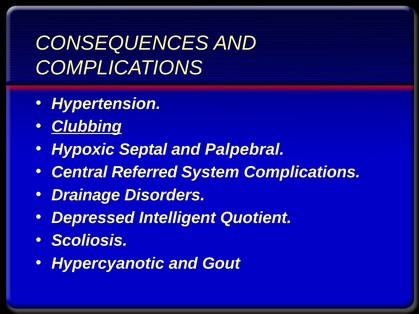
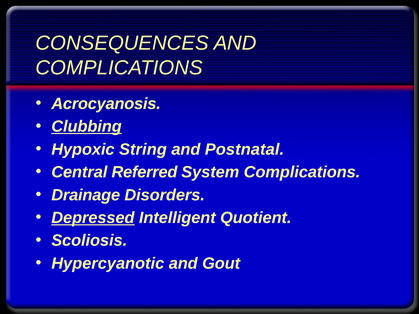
Hypertension: Hypertension -> Acrocyanosis
Septal: Septal -> String
Palpebral: Palpebral -> Postnatal
Depressed underline: none -> present
